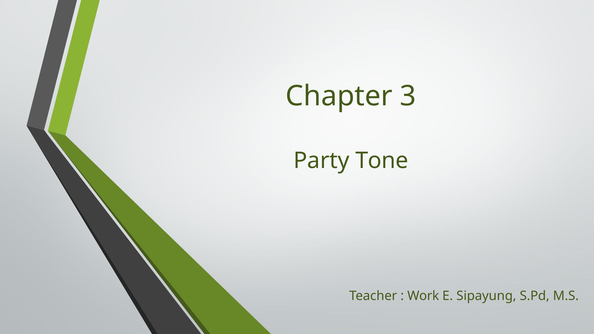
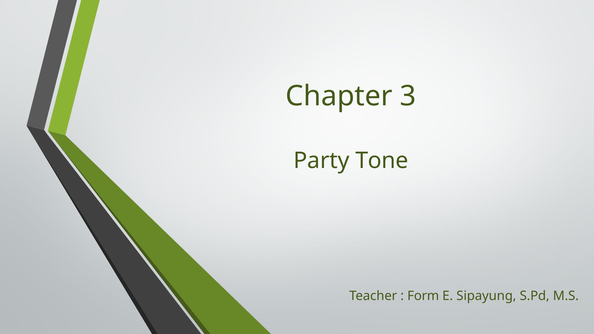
Work: Work -> Form
